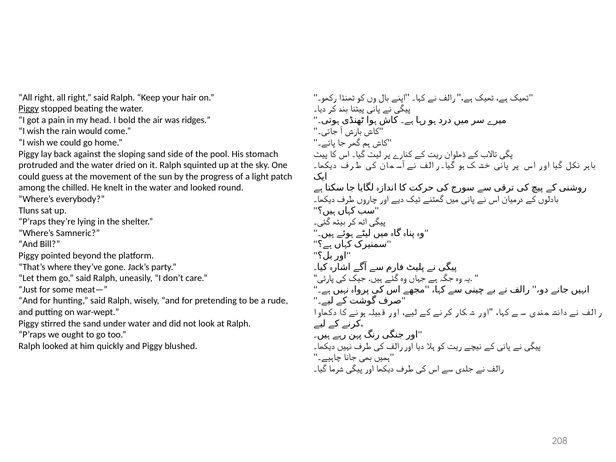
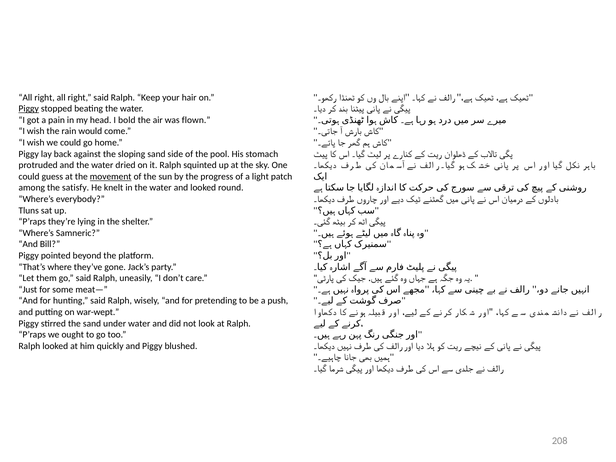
ridges: ridges -> flown
movement underline: none -> present
chilled: chilled -> satisfy
rude: rude -> push
